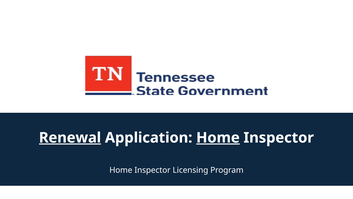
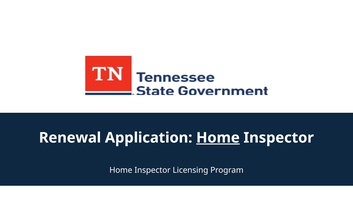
Renewal underline: present -> none
